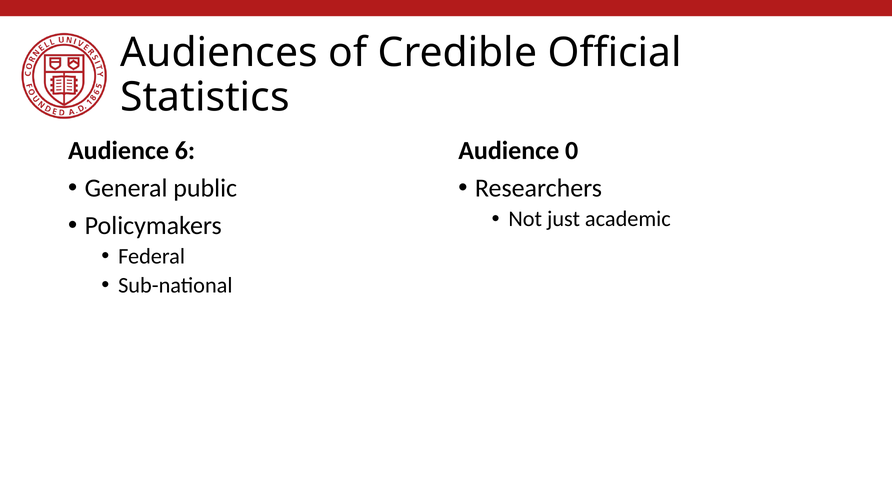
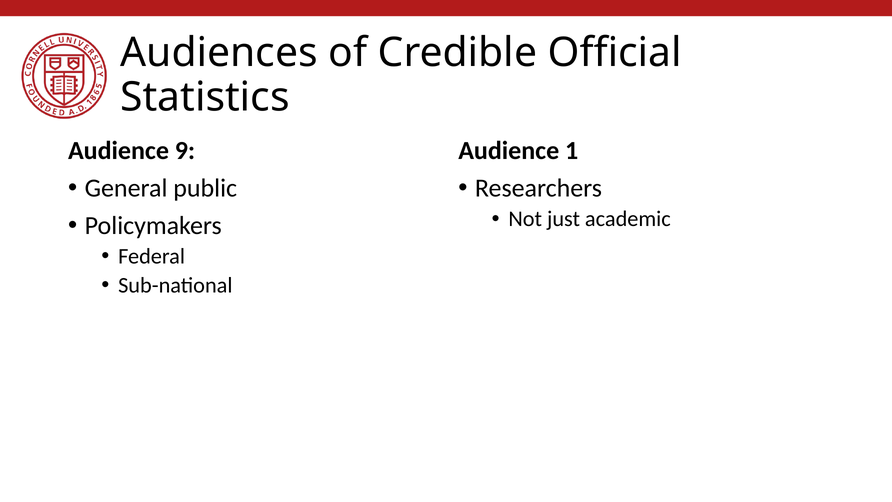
6: 6 -> 9
0: 0 -> 1
